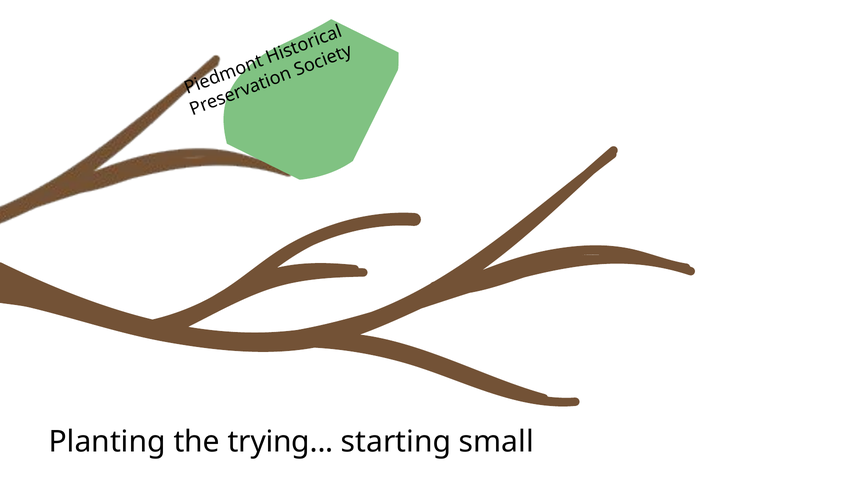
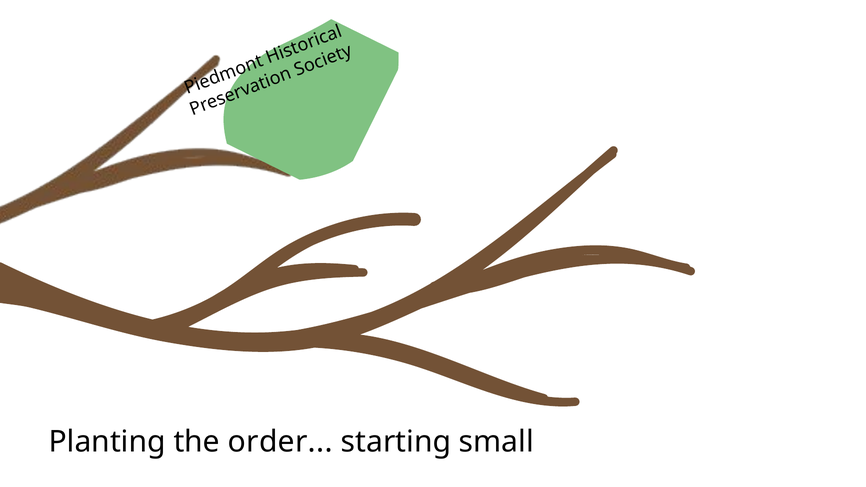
trying: trying -> order
